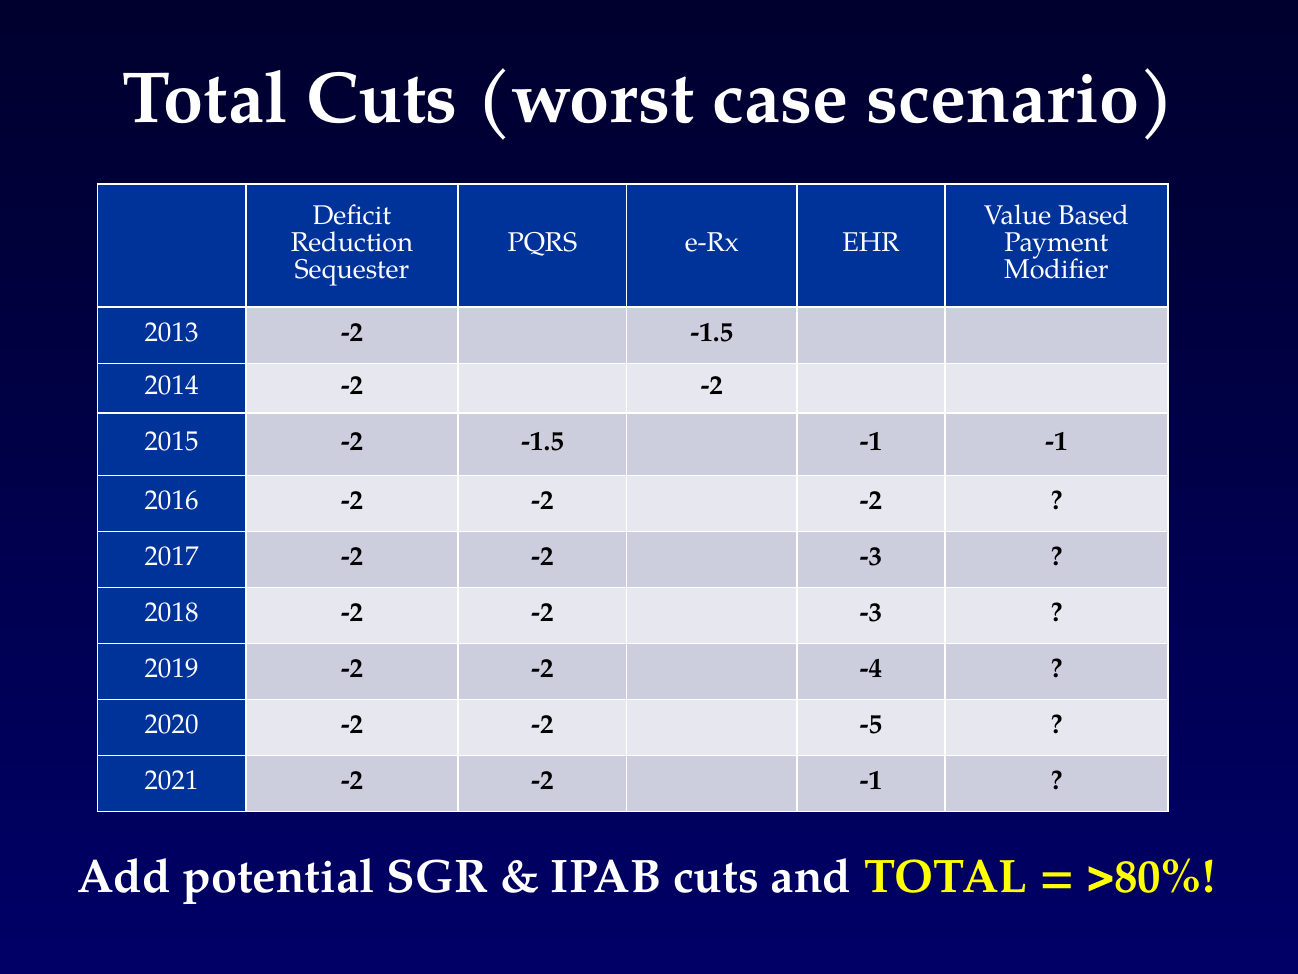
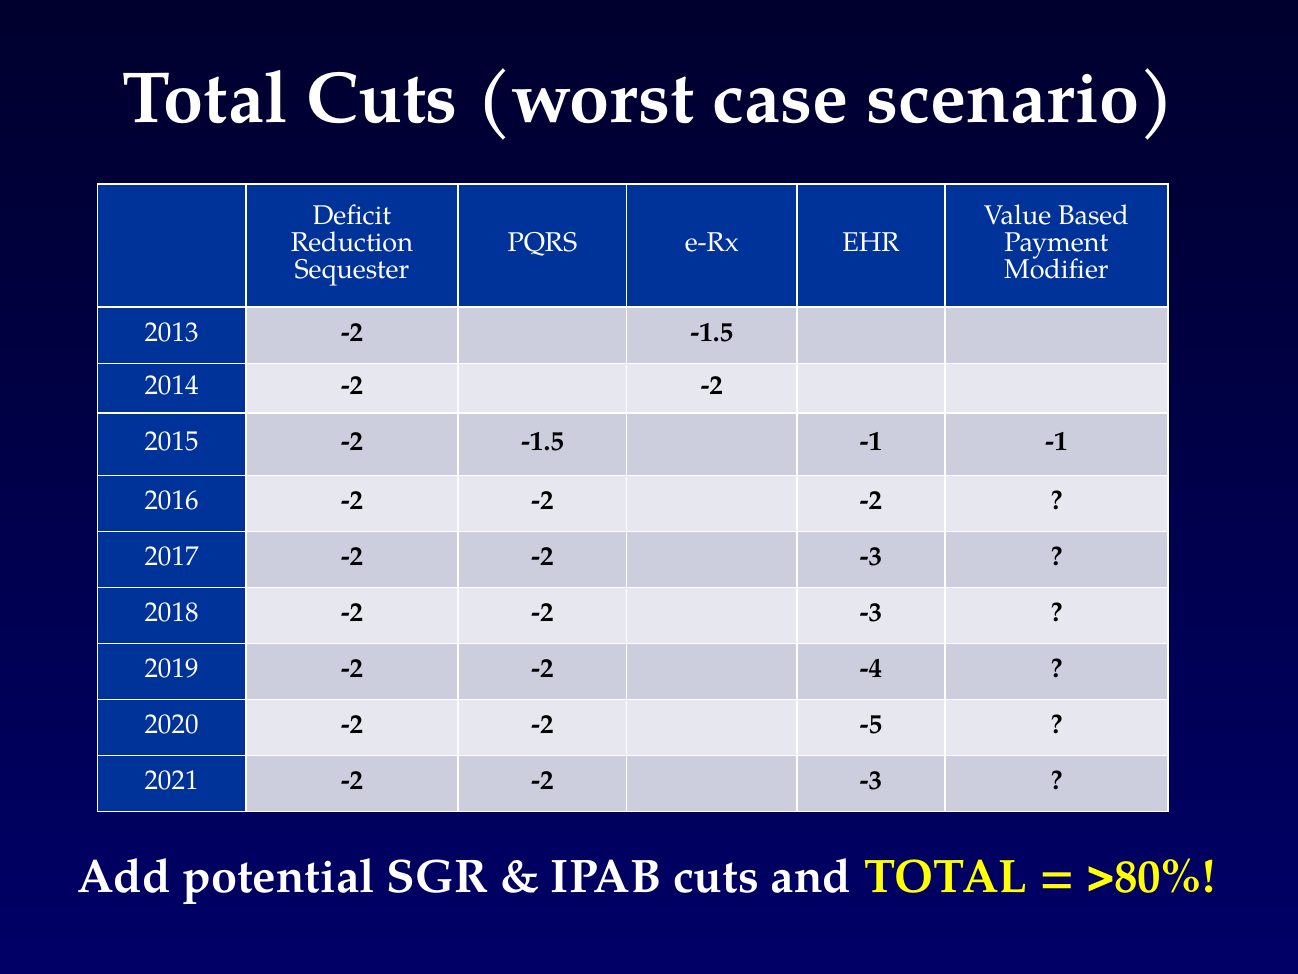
2021 -2 -2 -1: -1 -> -3
